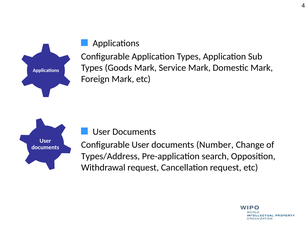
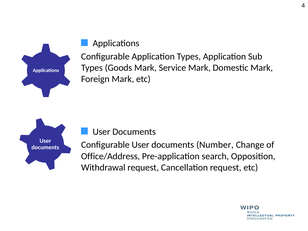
Types/Address: Types/Address -> Office/Address
